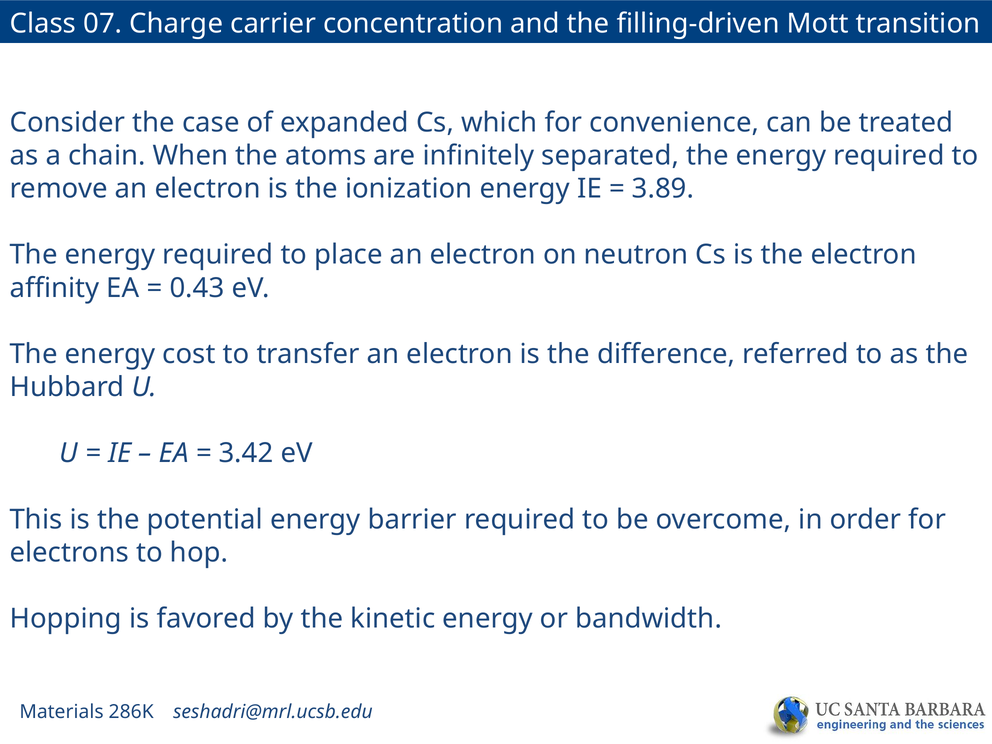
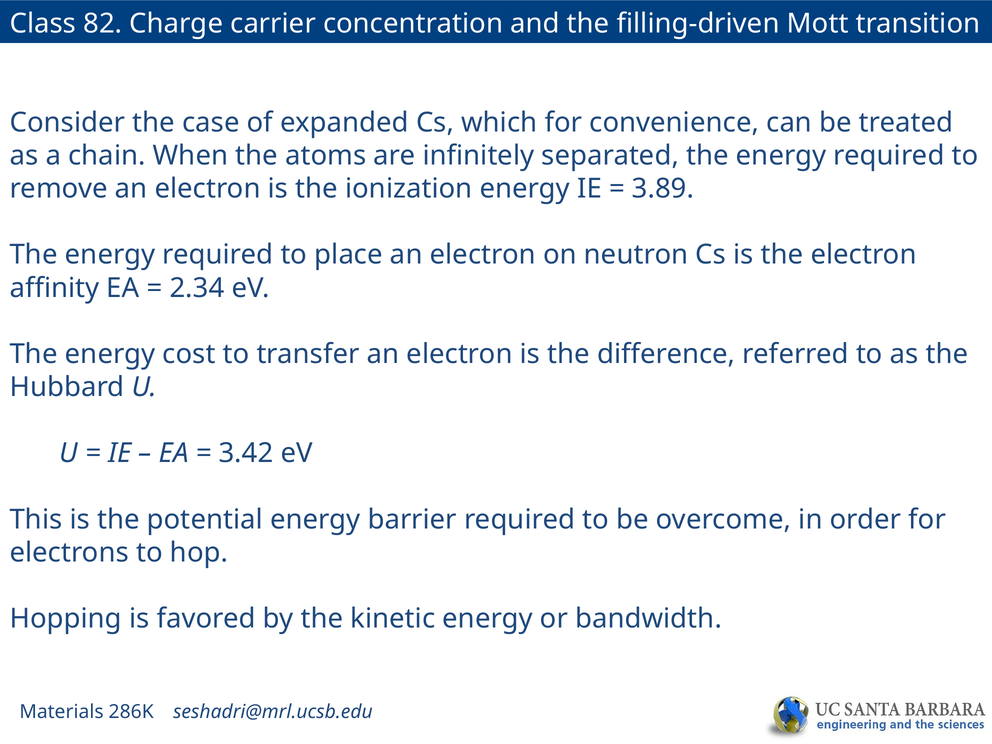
07: 07 -> 82
0.43: 0.43 -> 2.34
